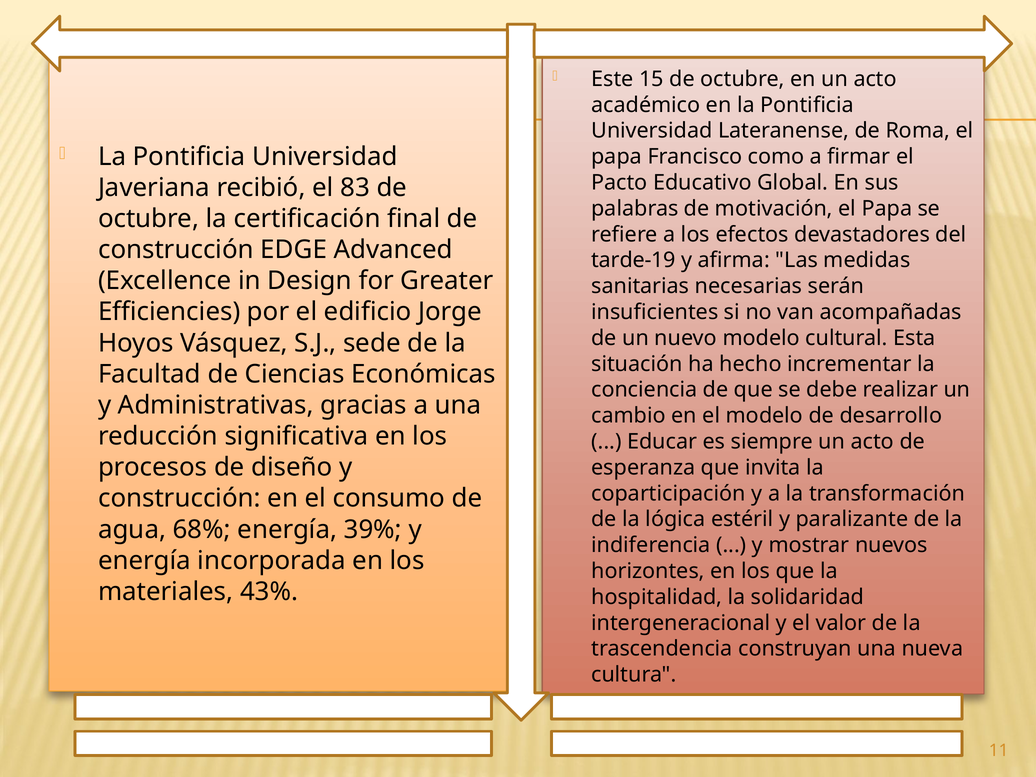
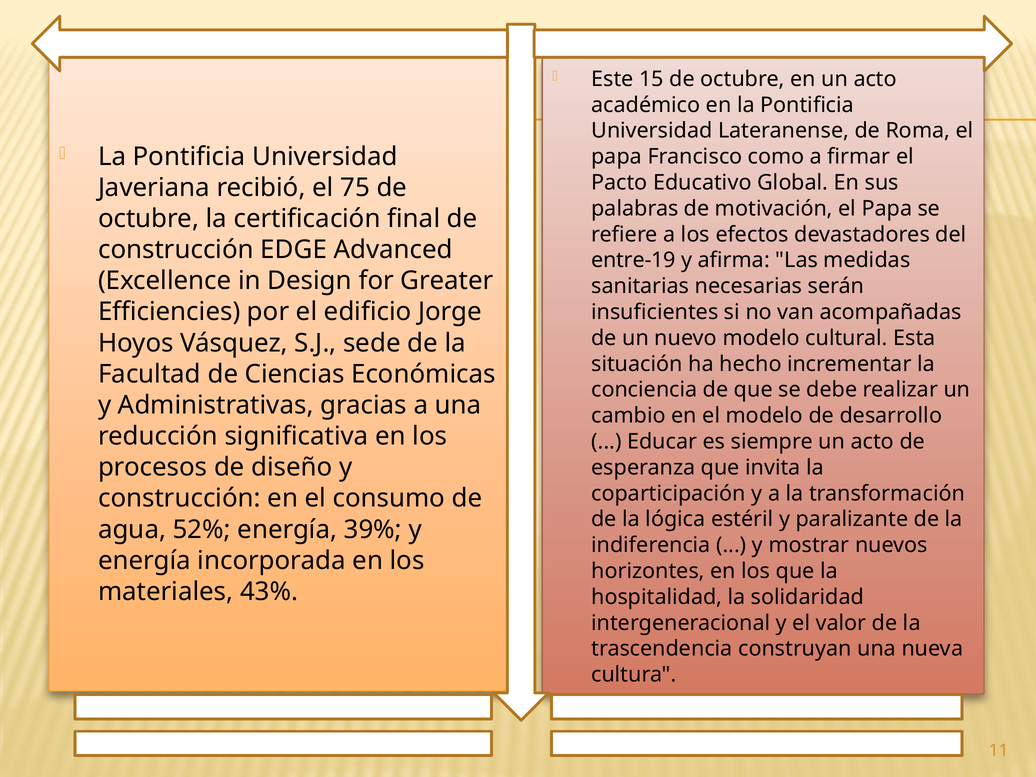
83: 83 -> 75
tarde-19: tarde-19 -> entre-19
68%: 68% -> 52%
